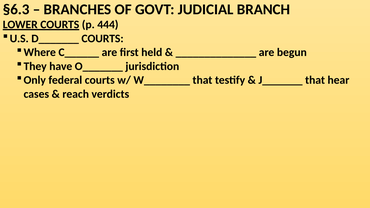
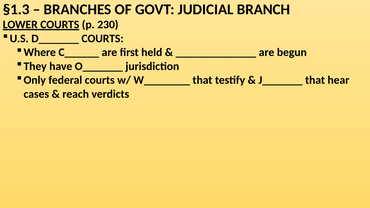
§6.3: §6.3 -> §1.3
444: 444 -> 230
